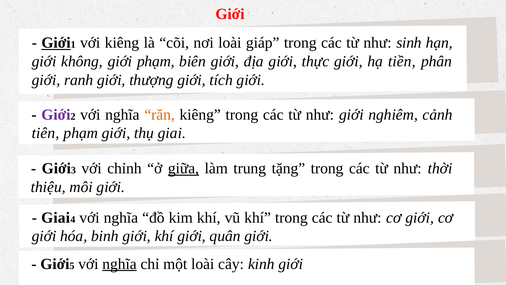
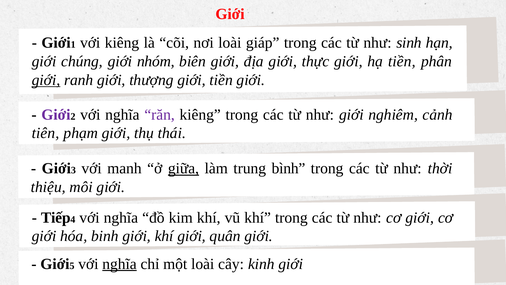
Giới at (56, 43) underline: present -> none
không: không -> chúng
giới phạm: phạm -> nhóm
giới at (46, 80) underline: none -> present
giới tích: tích -> tiền
răn colour: orange -> purple
thụ giai: giai -> thái
chỉnh: chỉnh -> manh
tặng: tặng -> bình
Giai at (56, 217): Giai -> Tiếp
